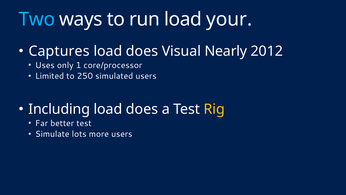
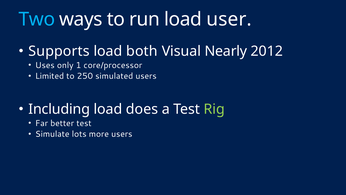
your: your -> user
Captures: Captures -> Supports
does at (142, 51): does -> both
Rig colour: yellow -> light green
